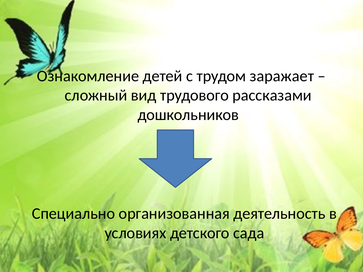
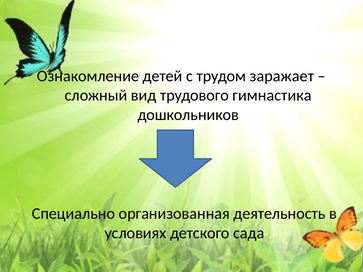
рассказами: рассказами -> гимнастика
